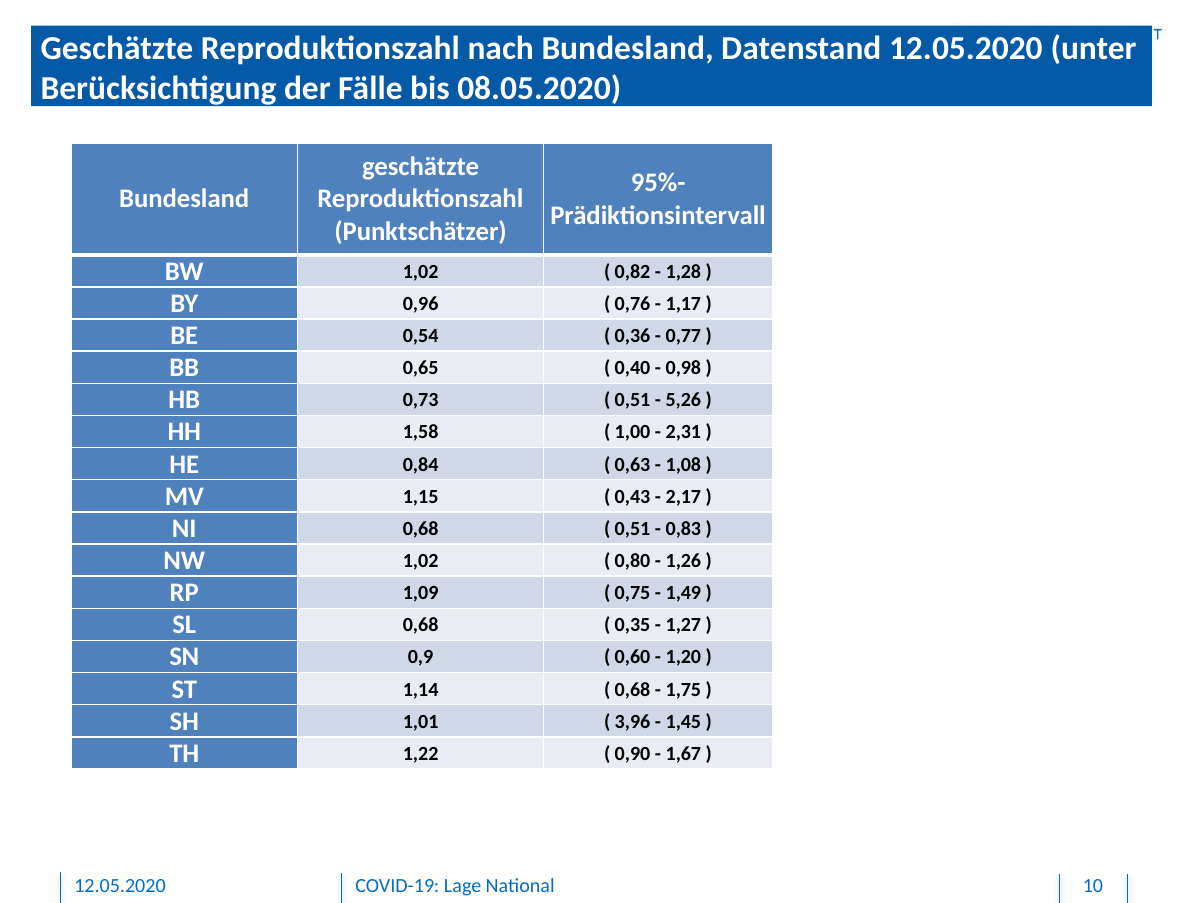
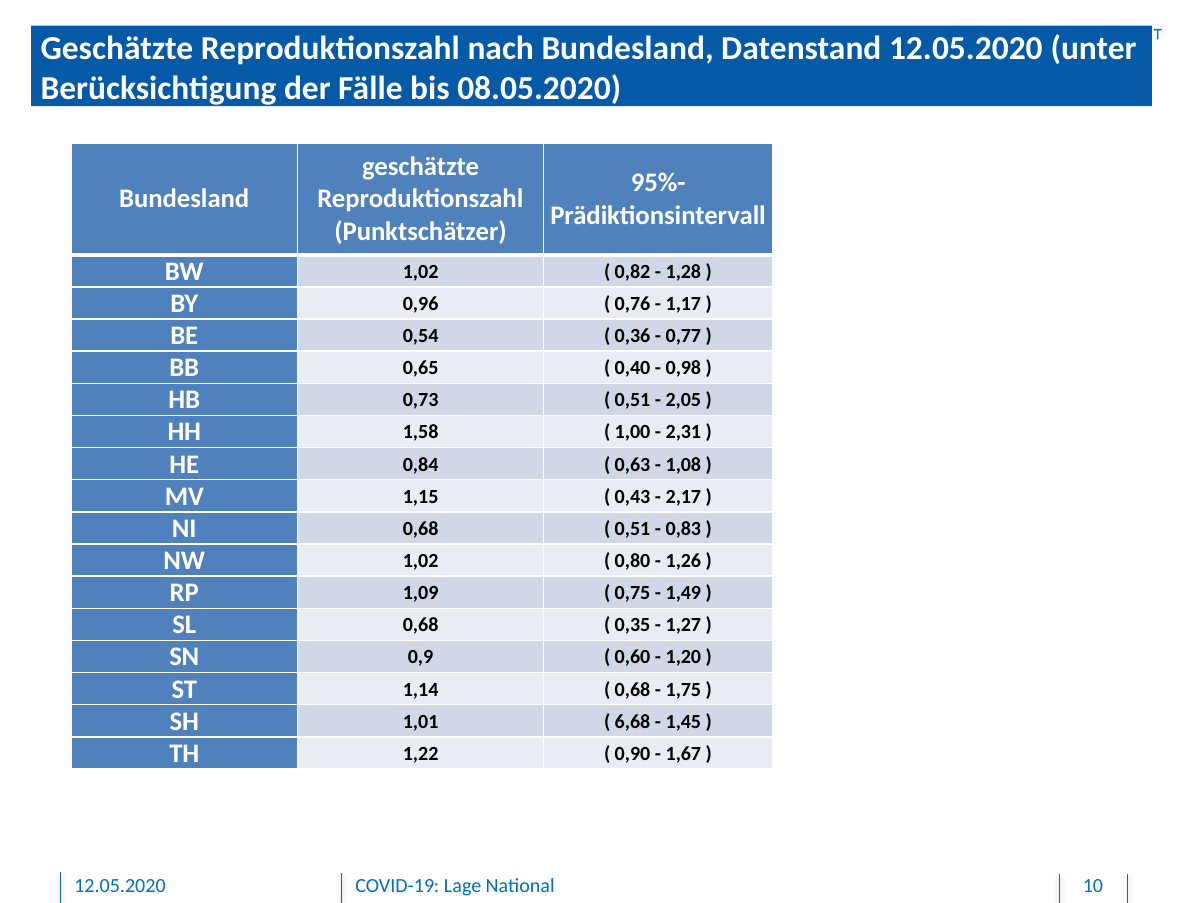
5,26: 5,26 -> 2,05
3,96: 3,96 -> 6,68
